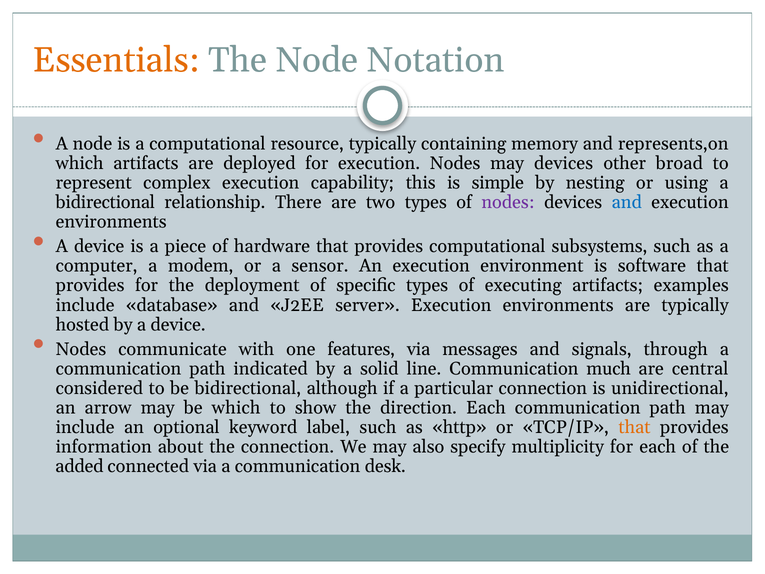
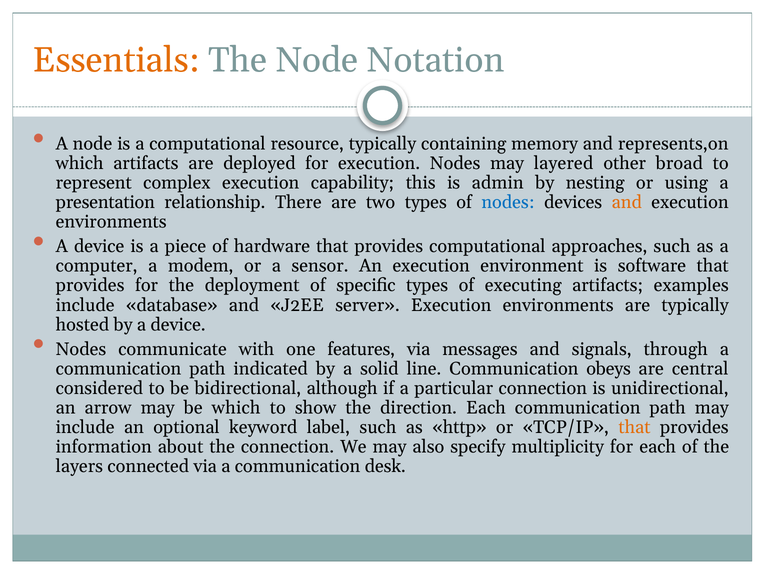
may devices: devices -> layered
simple: simple -> admin
bidirectional at (105, 202): bidirectional -> presentation
nodes at (508, 202) colour: purple -> blue
and at (627, 202) colour: blue -> orange
subsystems: subsystems -> approaches
much: much -> obeys
added: added -> layers
